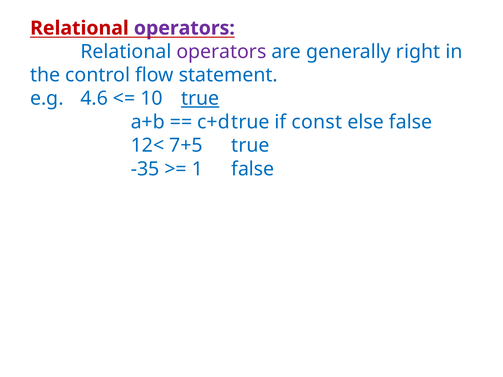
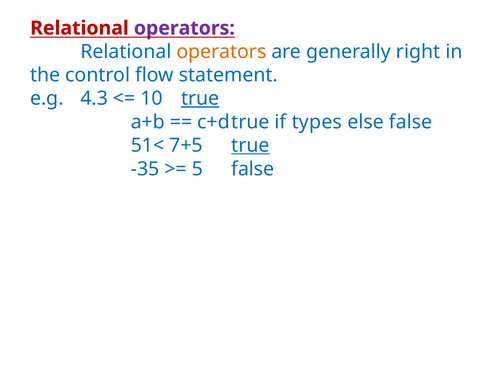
operators at (221, 52) colour: purple -> orange
4.6: 4.6 -> 4.3
const: const -> types
12<: 12< -> 51<
true at (250, 146) underline: none -> present
1: 1 -> 5
